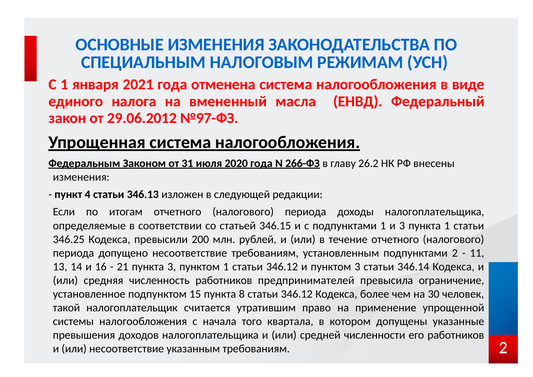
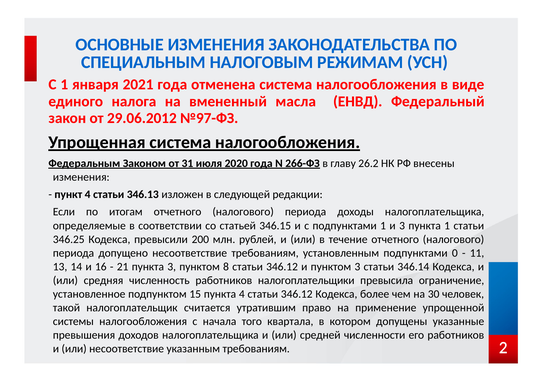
2: 2 -> 0
пунктом 1: 1 -> 8
предпринимателей: предпринимателей -> налогоплательщики
пункта 8: 8 -> 4
